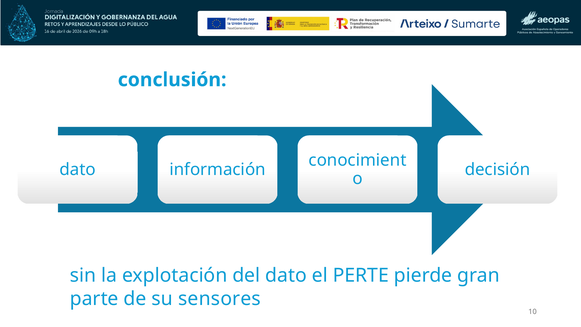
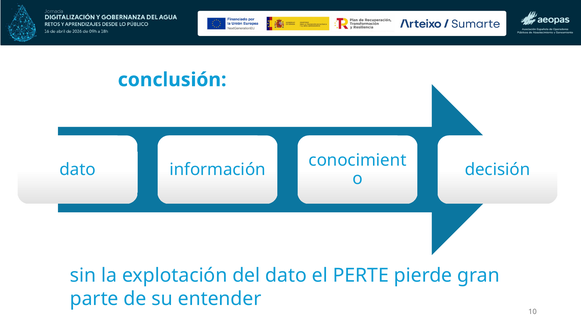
su sensores: sensores -> entender
